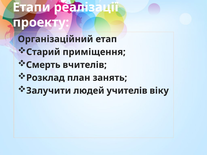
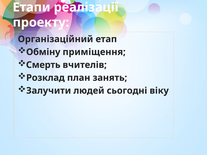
Старий: Старий -> Обміну
учителів: учителів -> сьогодні
